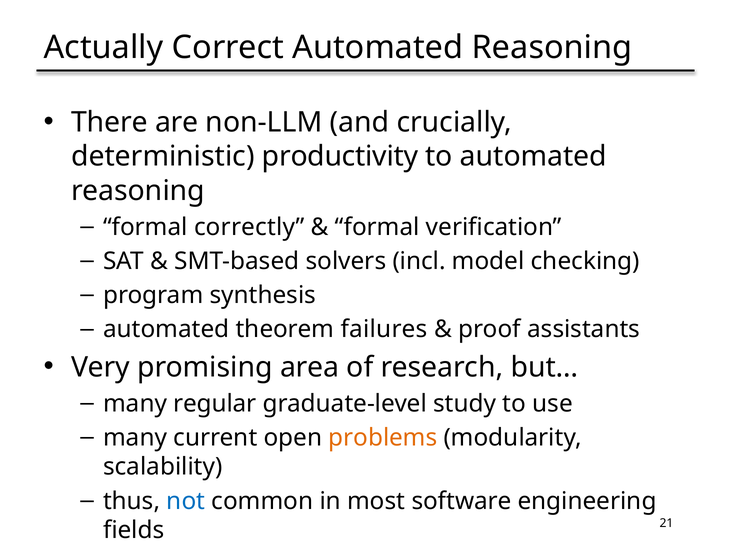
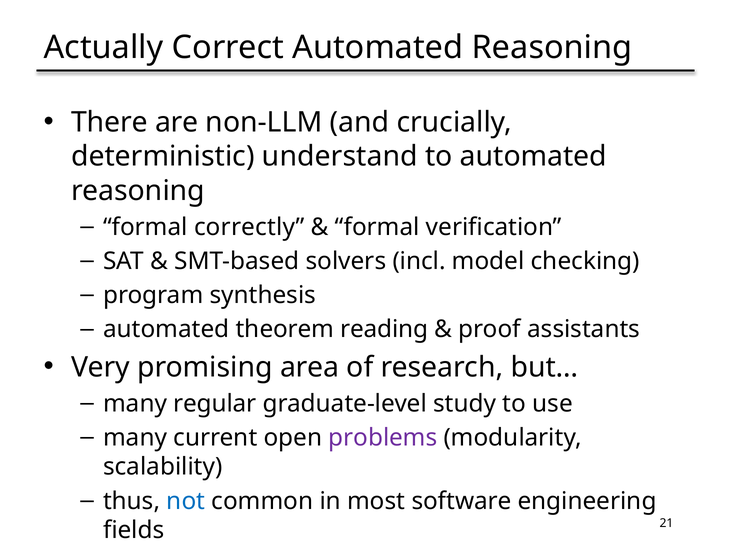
productivity: productivity -> understand
failures: failures -> reading
problems colour: orange -> purple
